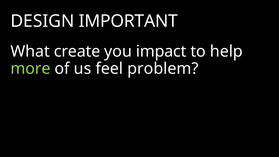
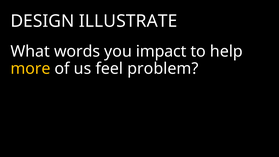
IMPORTANT: IMPORTANT -> ILLUSTRATE
create: create -> words
more colour: light green -> yellow
